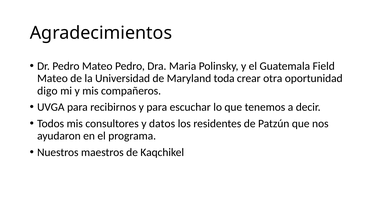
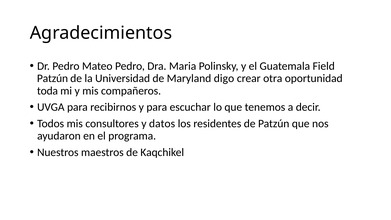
Mateo at (52, 78): Mateo -> Patzún
toda: toda -> digo
digo: digo -> toda
